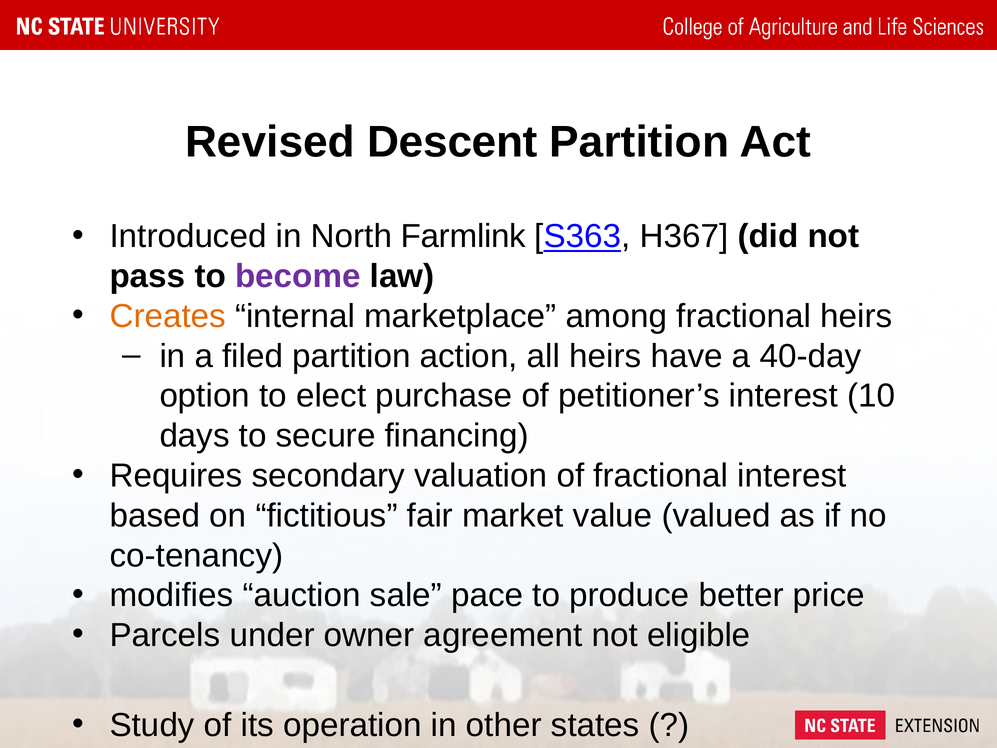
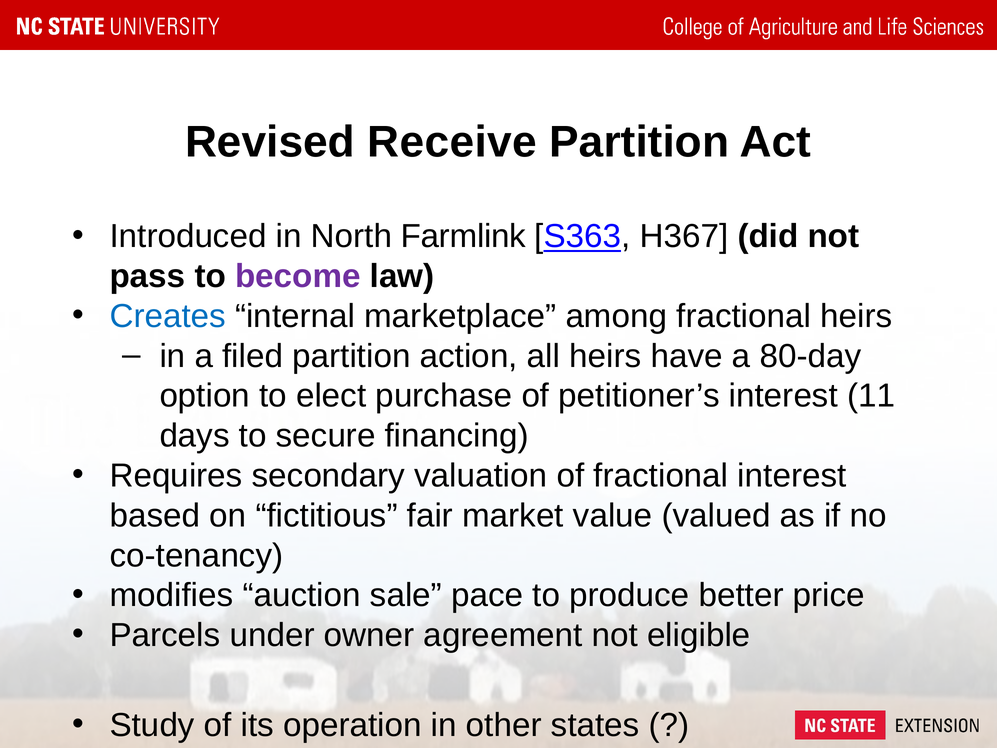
Descent: Descent -> Receive
Creates colour: orange -> blue
40-day: 40-day -> 80-day
10: 10 -> 11
